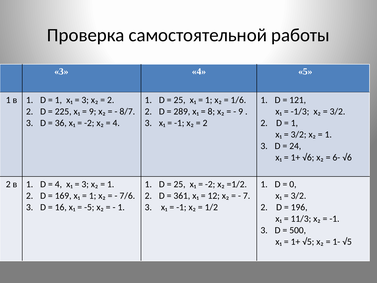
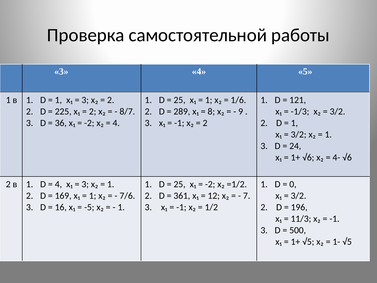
9 at (93, 111): 9 -> 2
6-: 6- -> 4-
